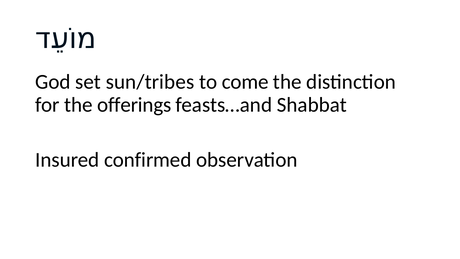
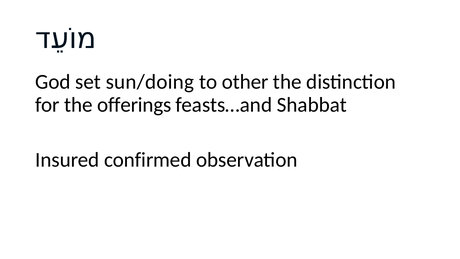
sun/tribes: sun/tribes -> sun/doing
come: come -> other
